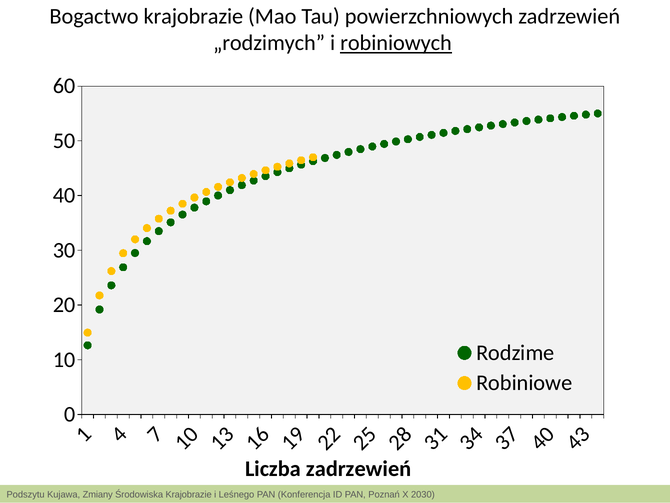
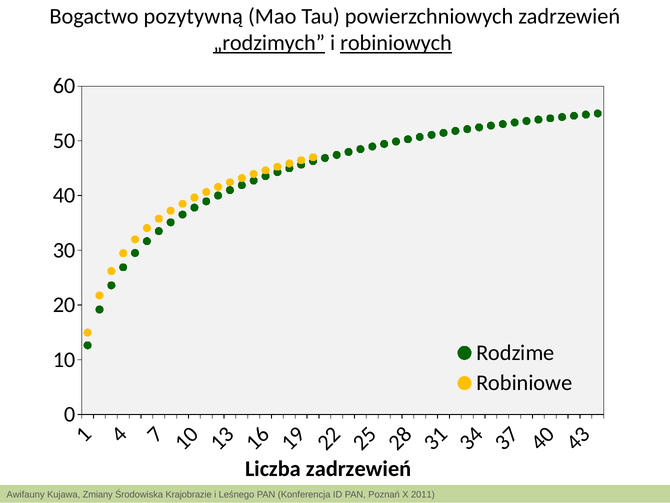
Bogactwo krajobrazie: krajobrazie -> pozytywną
„rodzimych underline: none -> present
Podszytu: Podszytu -> Awifauny
2030: 2030 -> 2011
